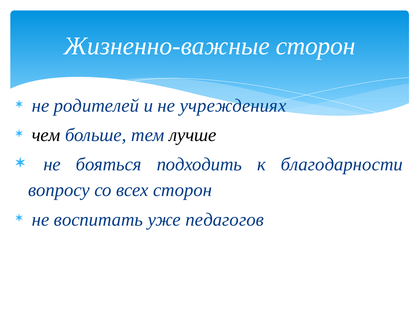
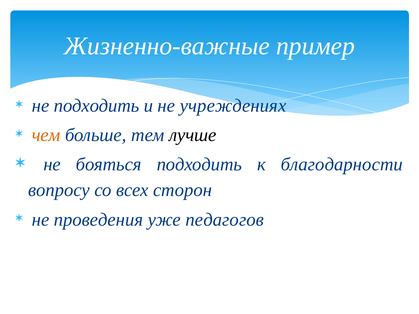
Жизненно-важные сторон: сторон -> пример
не родителей: родителей -> подходить
чем colour: black -> orange
воспитать: воспитать -> проведения
